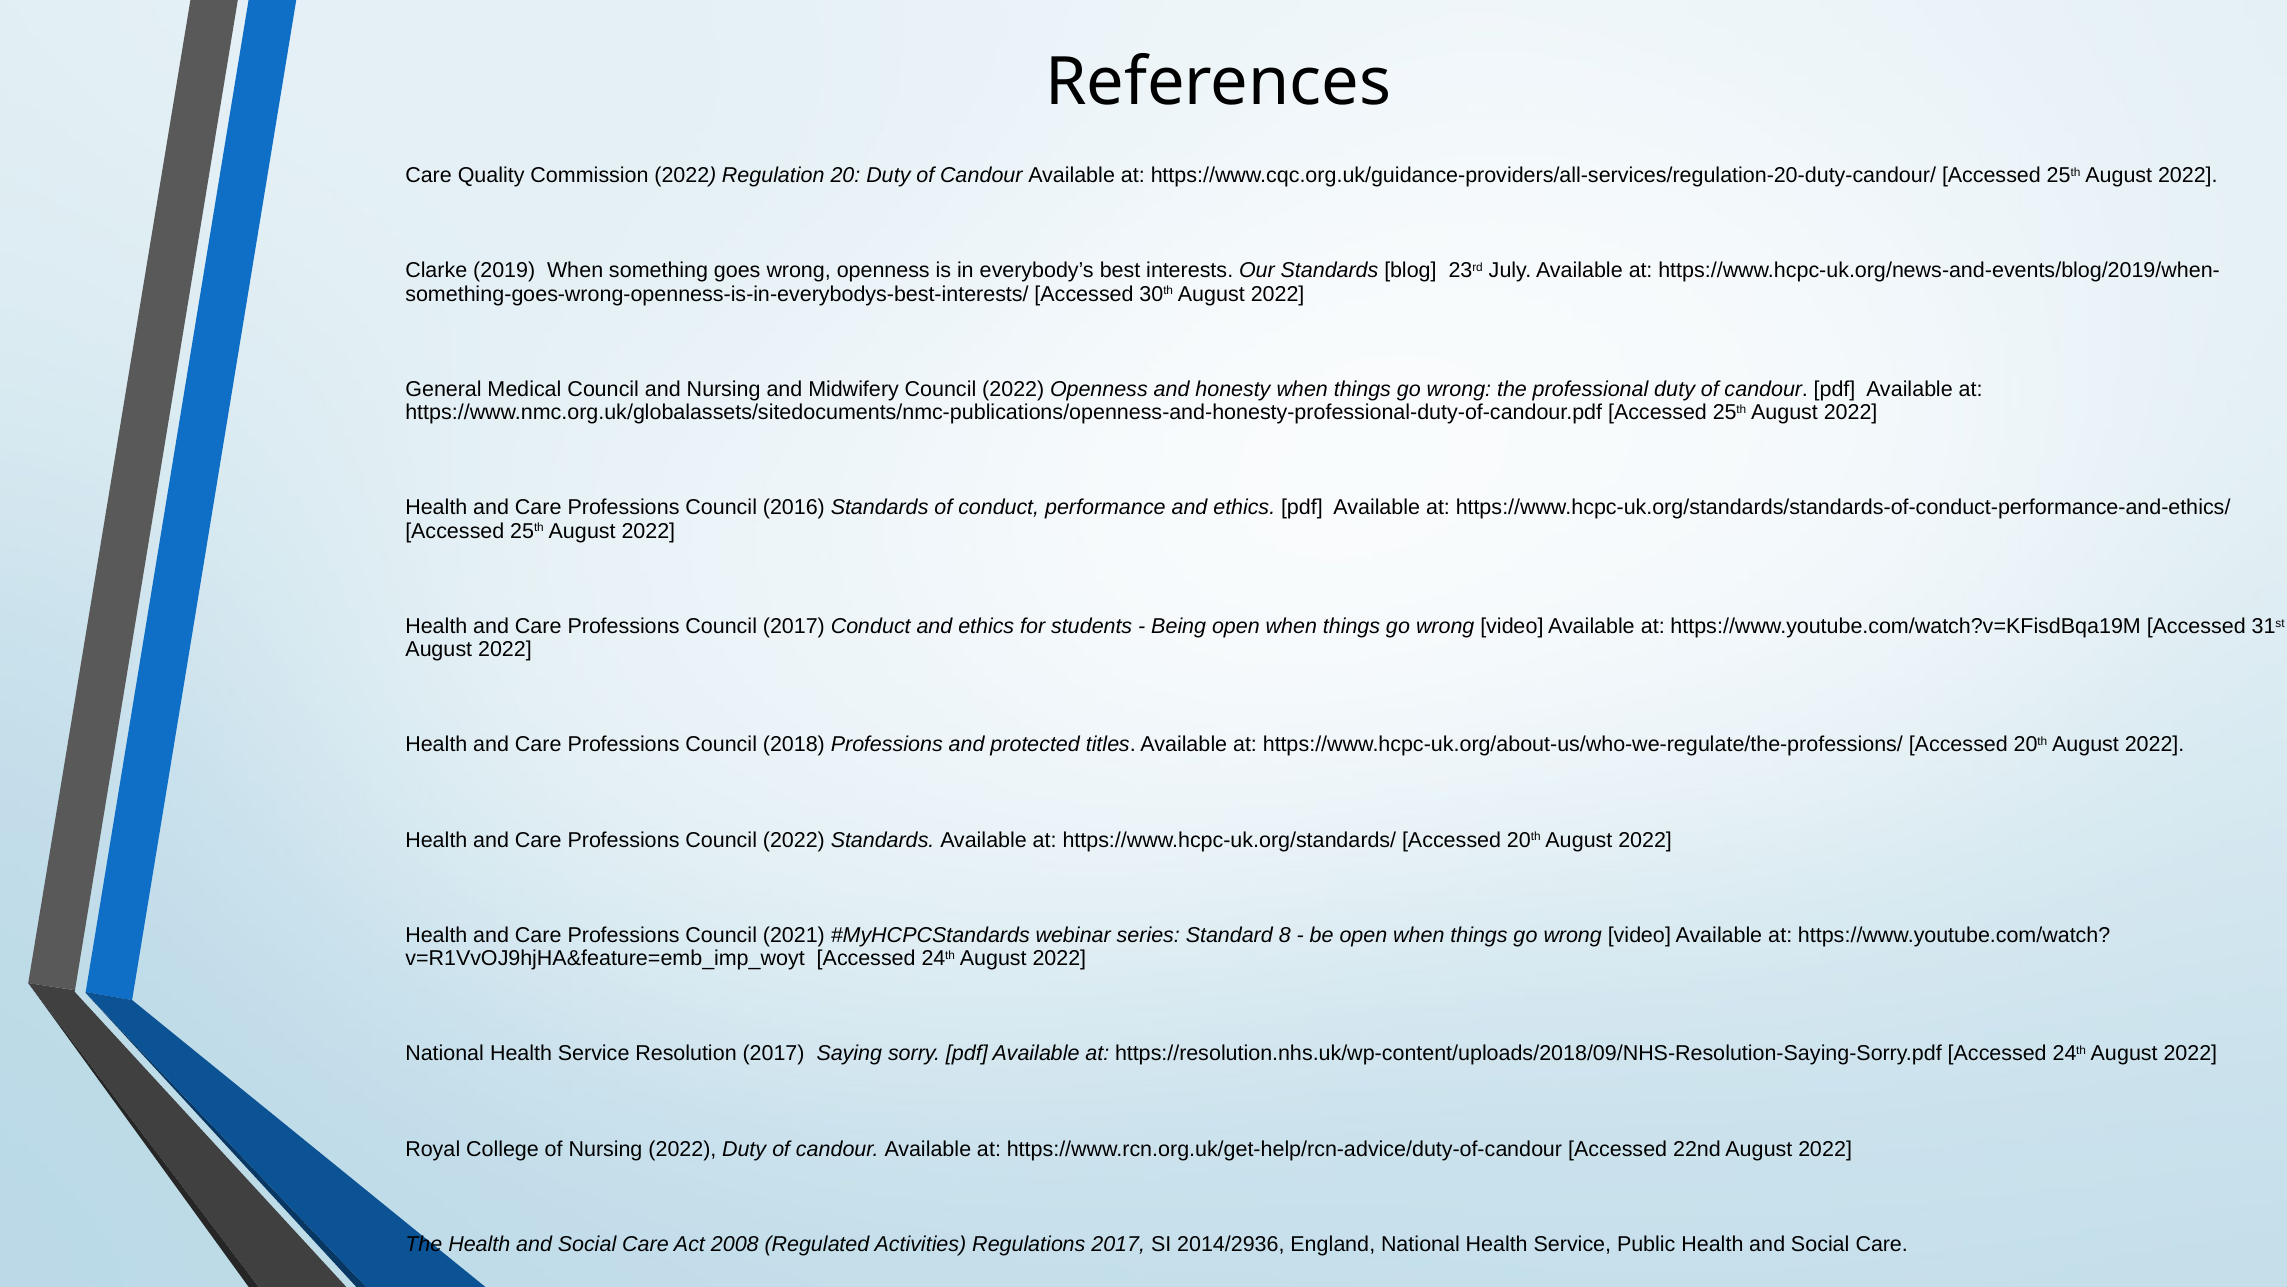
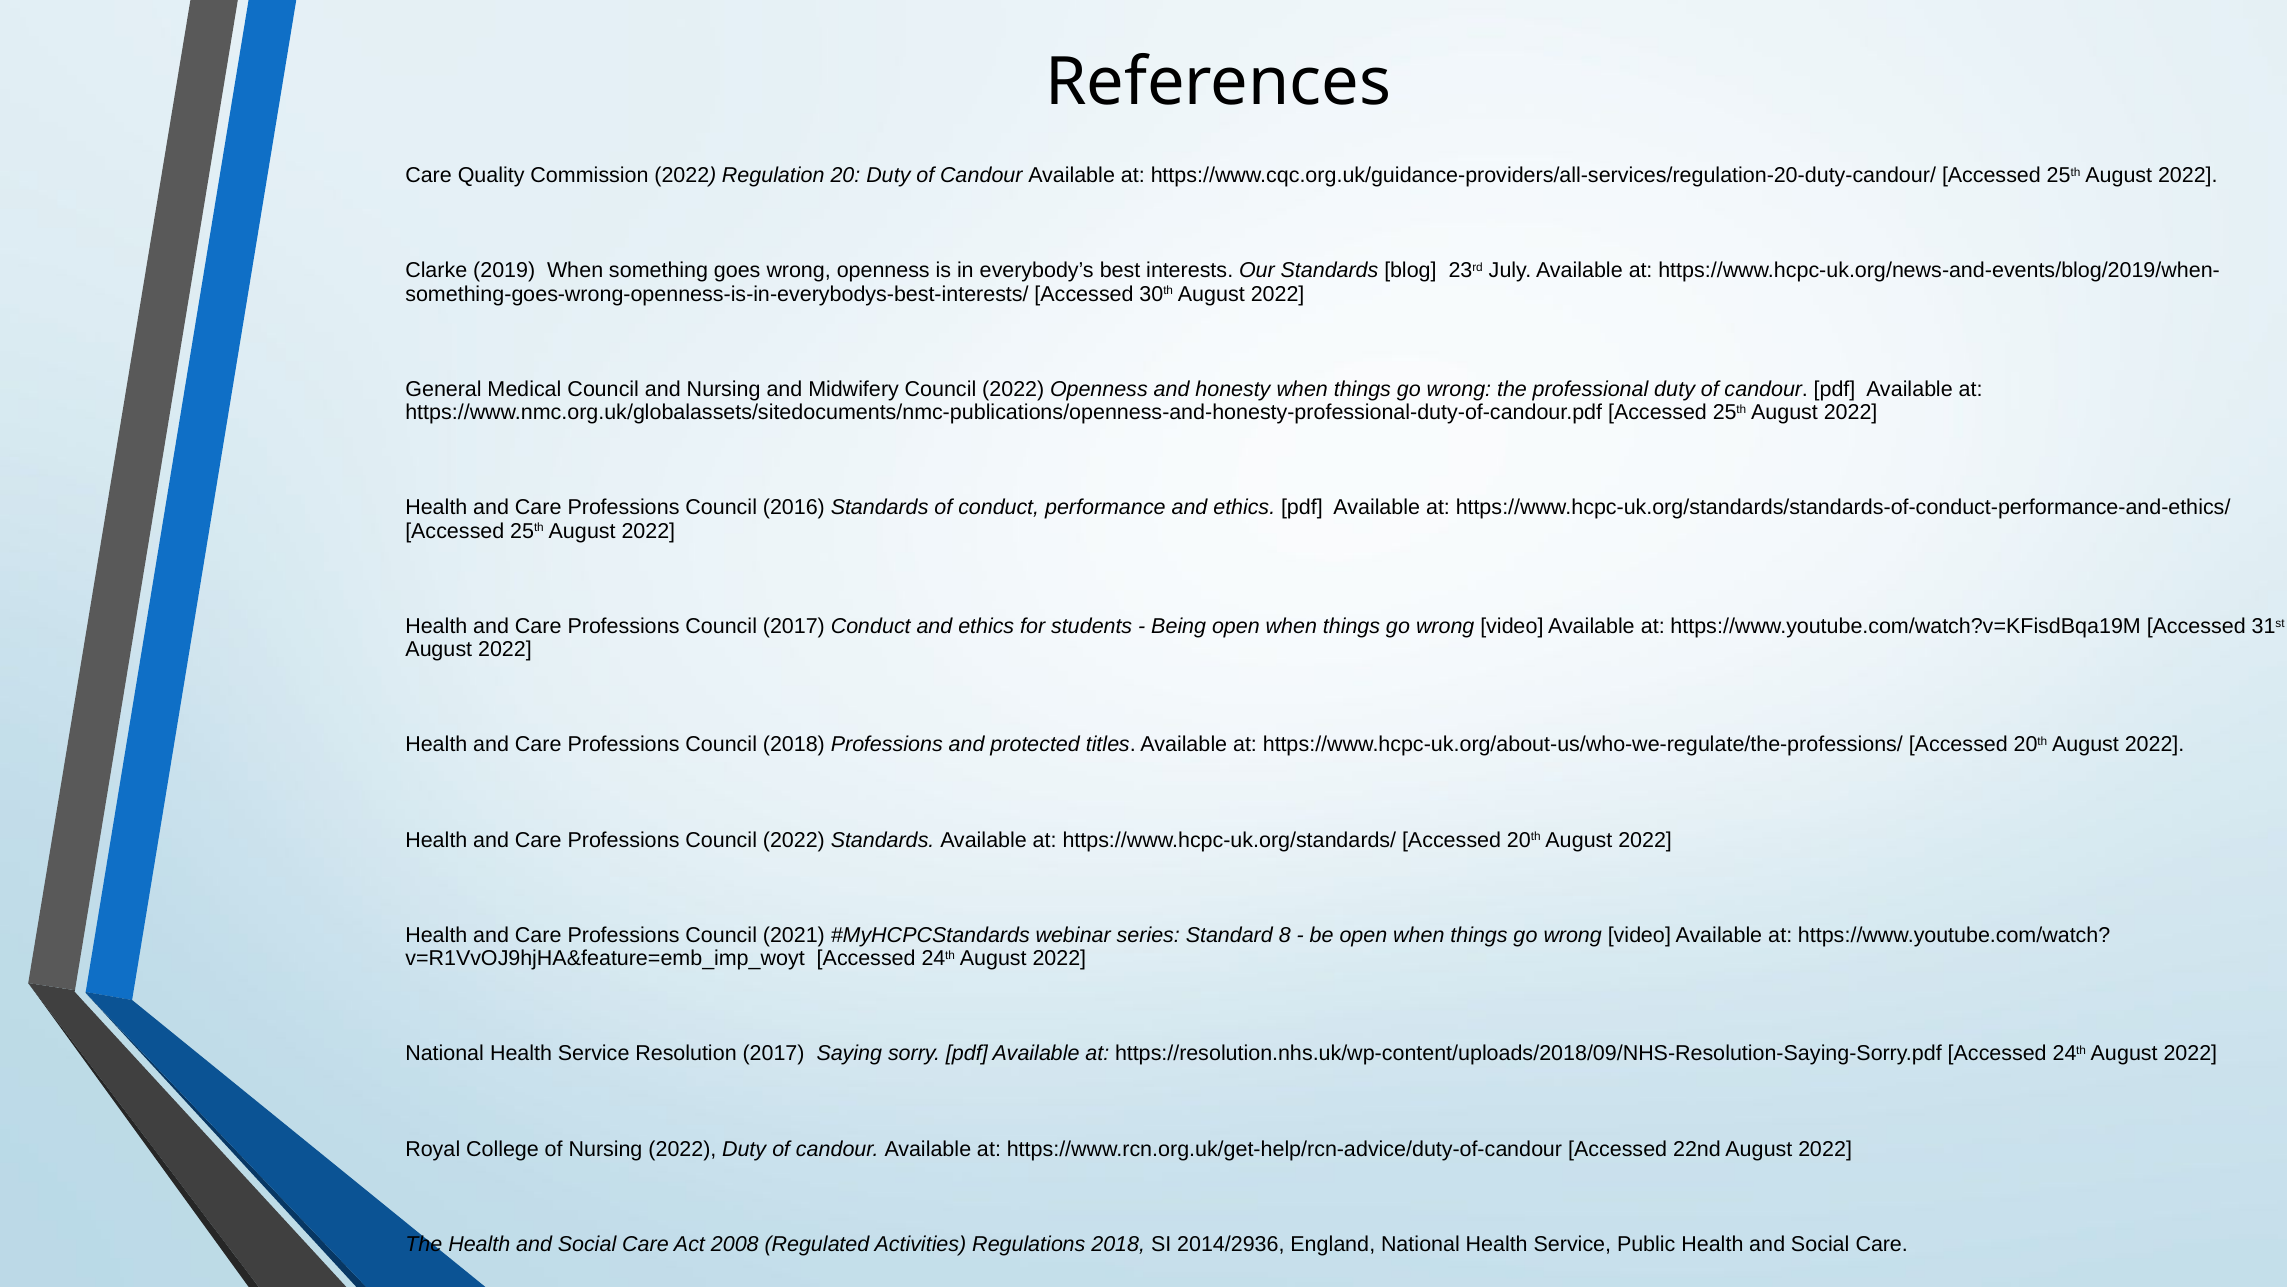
Regulations 2017: 2017 -> 2018
